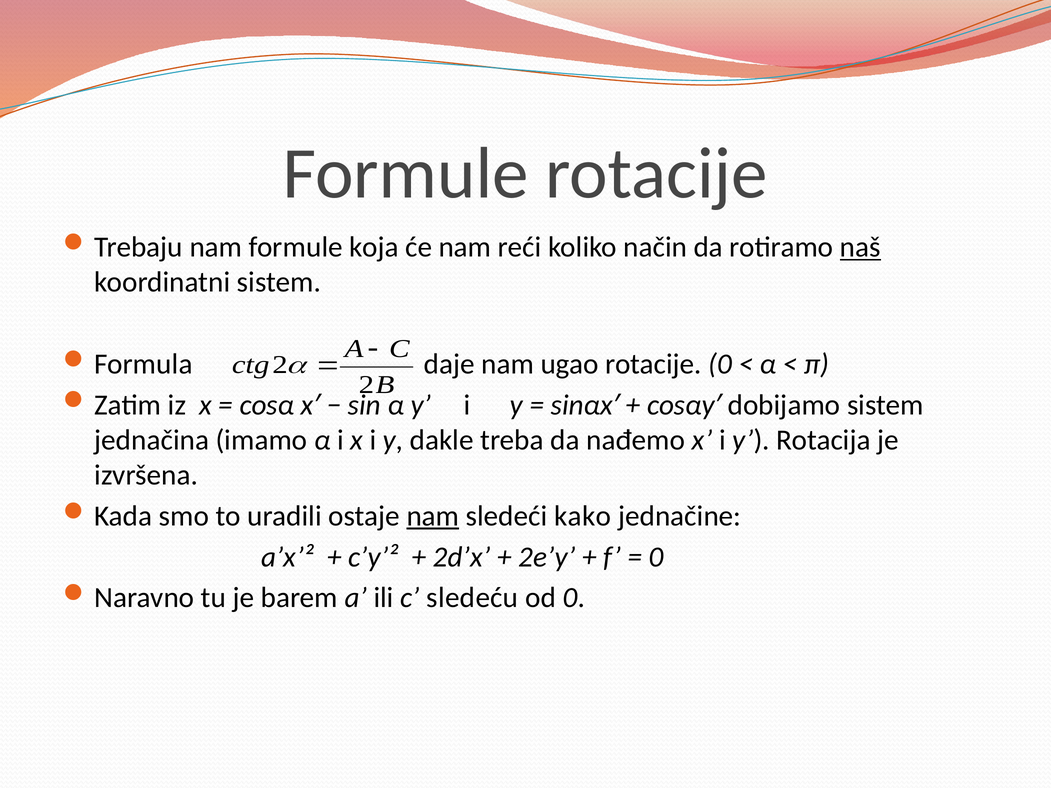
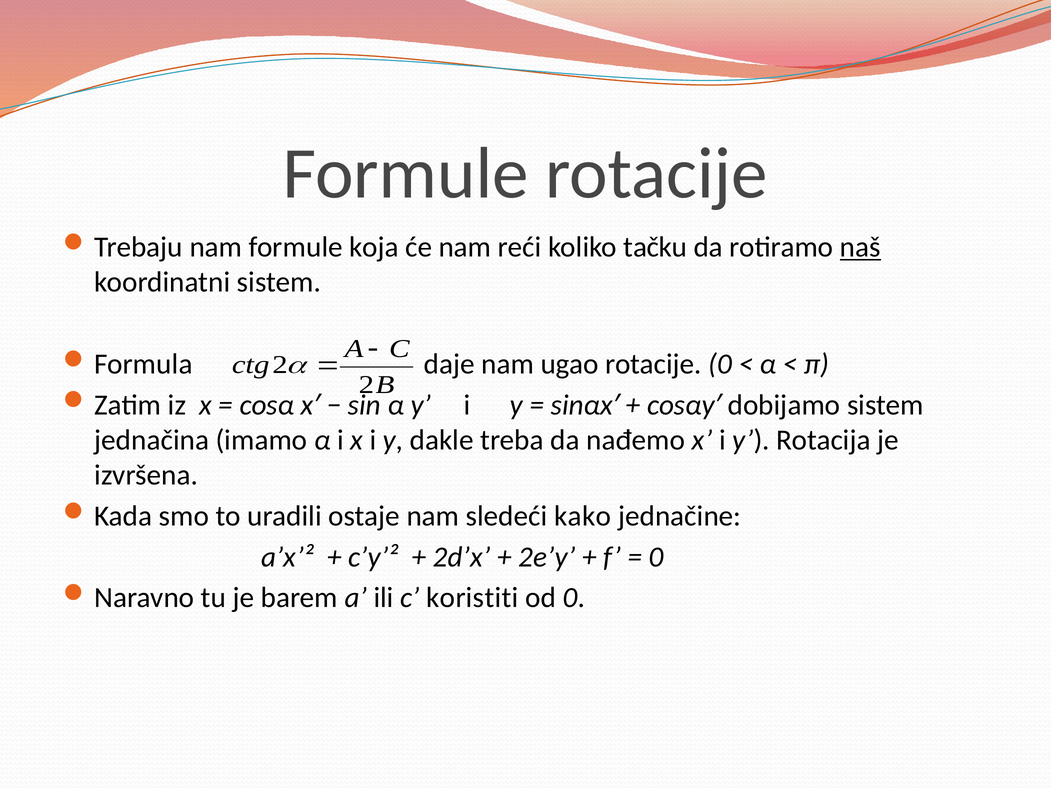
način: način -> tačku
nam at (433, 516) underline: present -> none
sledeću: sledeću -> koristiti
